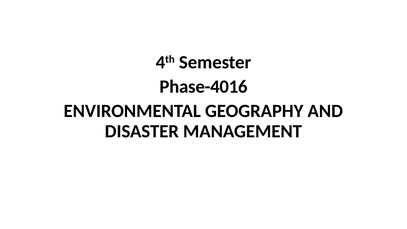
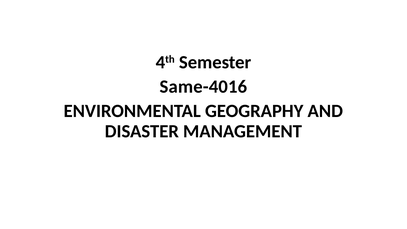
Phase-4016: Phase-4016 -> Same-4016
